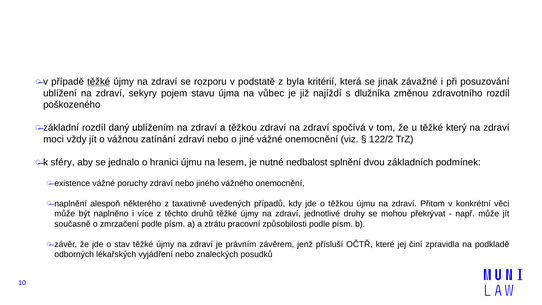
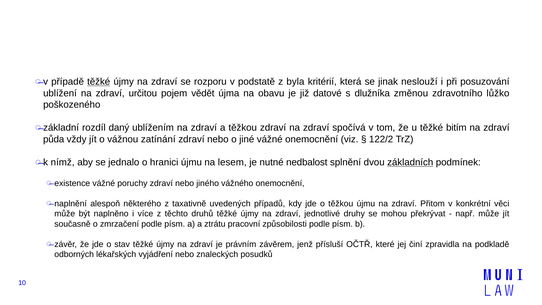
závažné: závažné -> neslouží
sekyry: sekyry -> určitou
stavu: stavu -> vědět
vůbec: vůbec -> obavu
najíždí: najíždí -> datové
zdravotního rozdíl: rozdíl -> lůžko
který: který -> bitím
moci: moci -> půda
sféry: sféry -> nímž
základních underline: none -> present
